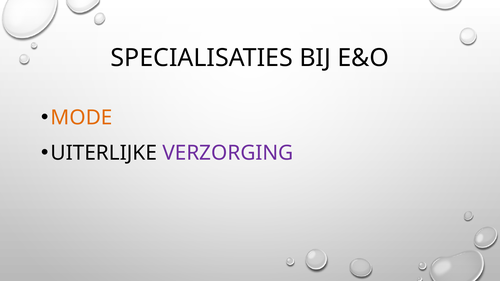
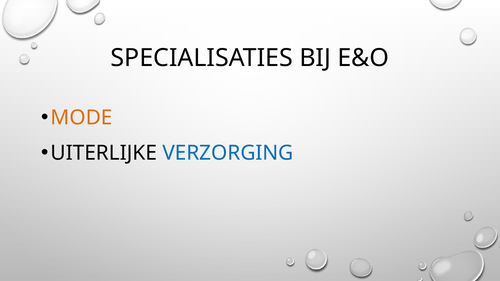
VERZORGING colour: purple -> blue
